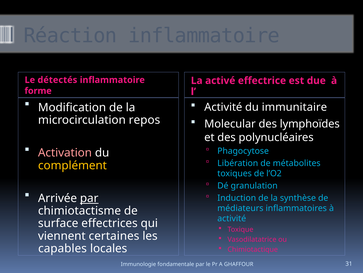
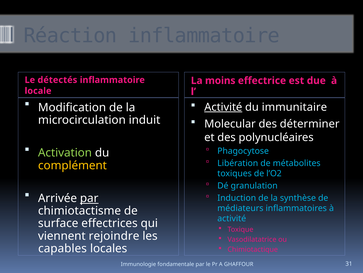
activé: activé -> moins
forme: forme -> locale
Activité at (223, 107) underline: none -> present
repos: repos -> induit
lymphoïdes: lymphoïdes -> déterminer
Activation colour: pink -> light green
certaines: certaines -> rejoindre
